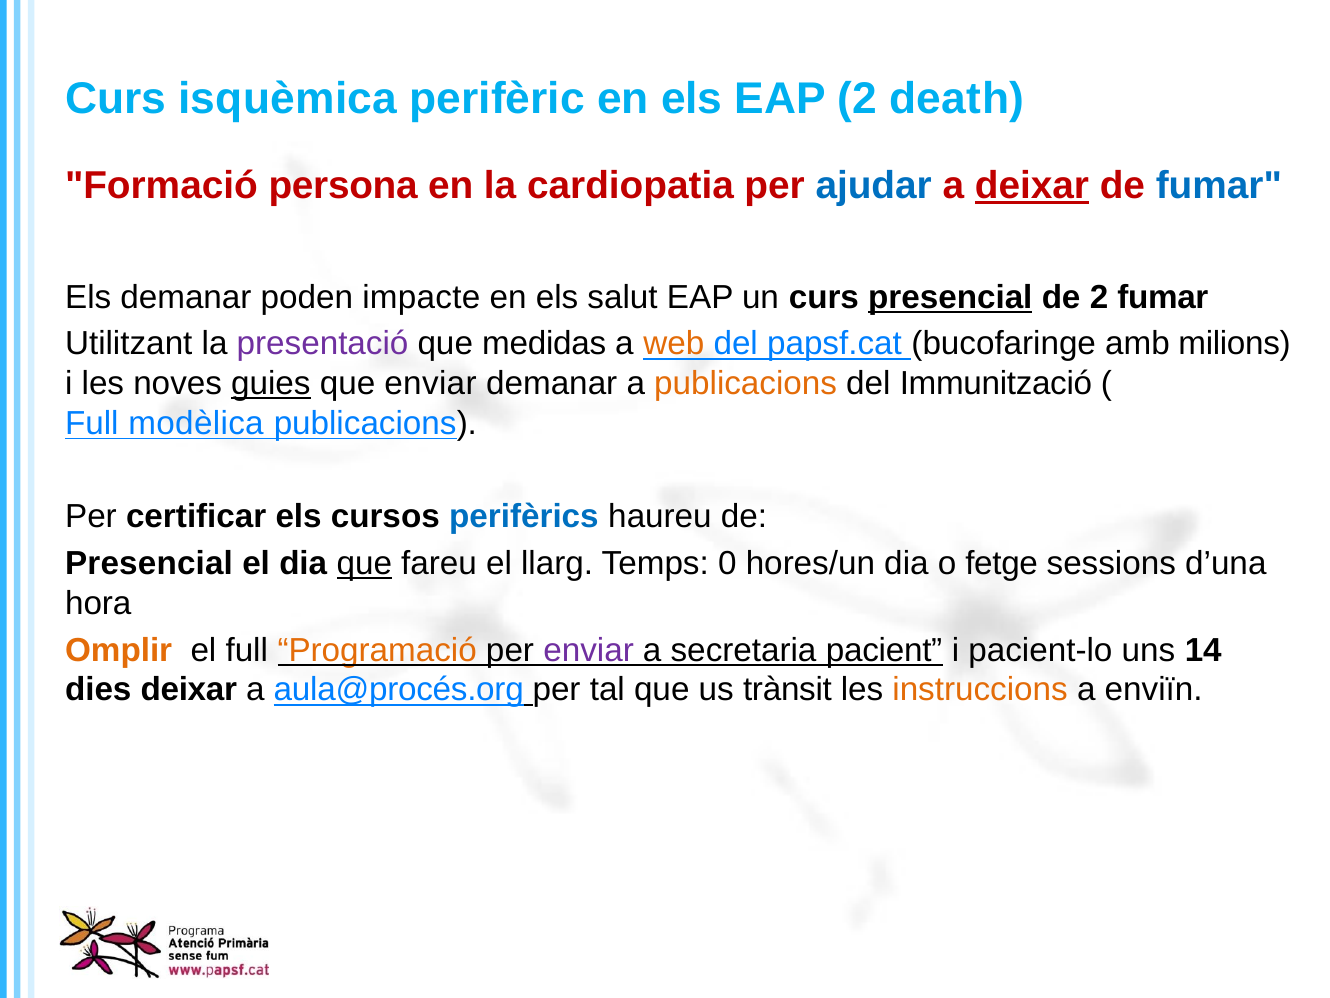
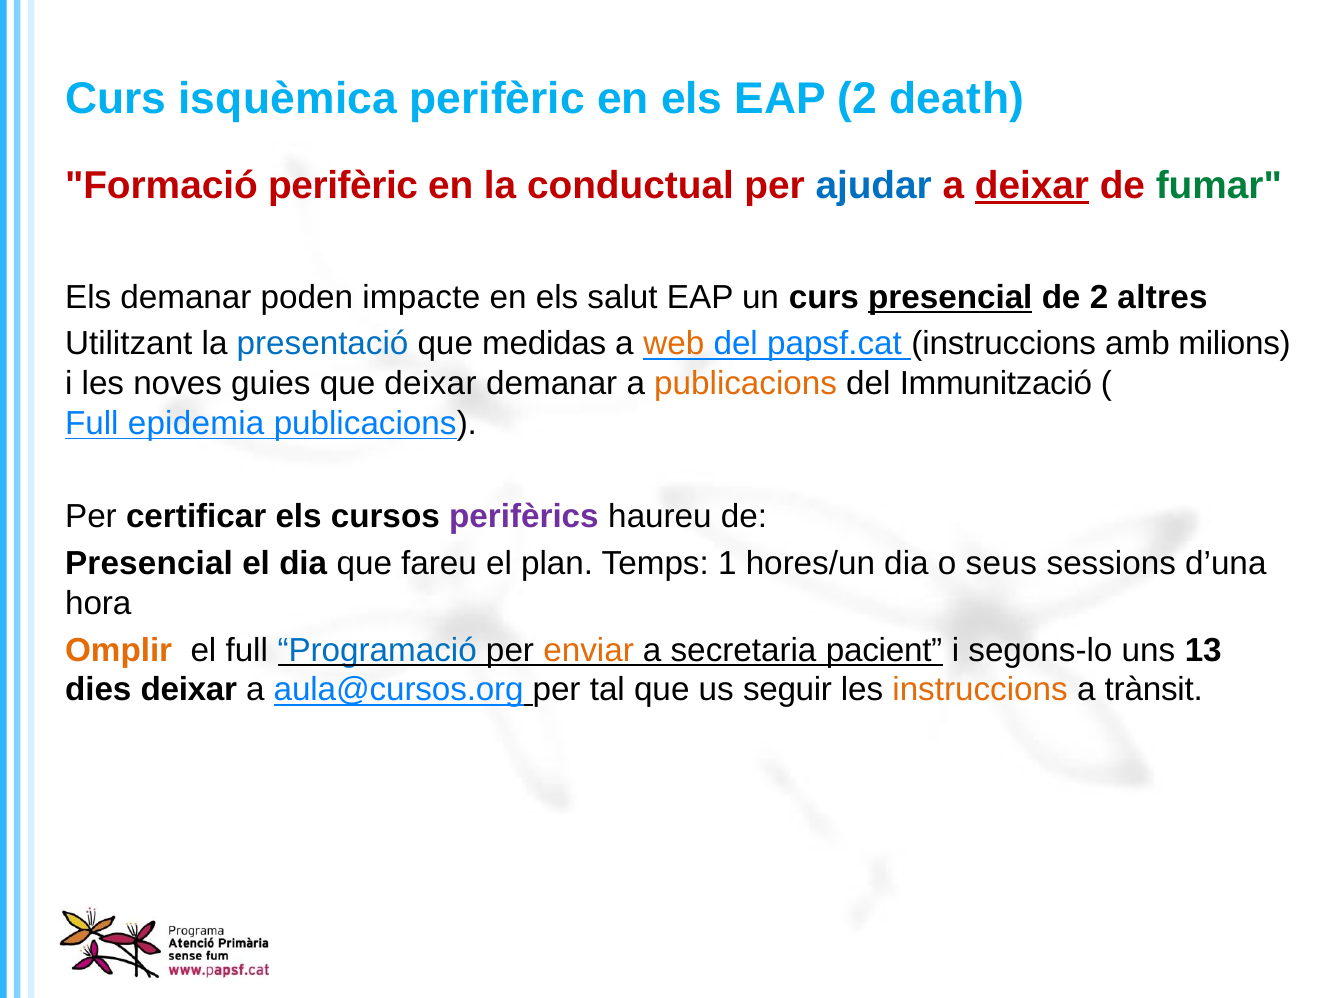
Formació persona: persona -> perifèric
cardiopatia: cardiopatia -> conductual
fumar at (1219, 186) colour: blue -> green
2 fumar: fumar -> altres
presentació colour: purple -> blue
papsf.cat bucofaringe: bucofaringe -> instruccions
guies underline: present -> none
que enviar: enviar -> deixar
modèlica: modèlica -> epidemia
perifèrics colour: blue -> purple
que at (364, 563) underline: present -> none
llarg: llarg -> plan
0: 0 -> 1
fetge: fetge -> seus
Programació colour: orange -> blue
enviar at (589, 650) colour: purple -> orange
pacient-lo: pacient-lo -> segons-lo
14: 14 -> 13
aula@procés.org: aula@procés.org -> aula@cursos.org
trànsit: trànsit -> seguir
enviïn: enviïn -> trànsit
